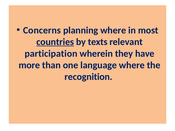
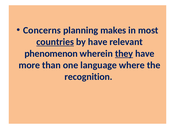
planning where: where -> makes
by texts: texts -> have
participation: participation -> phenomenon
they underline: none -> present
